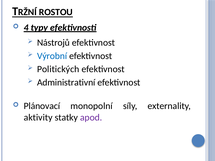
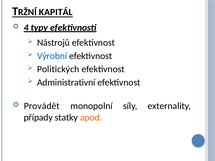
ROSTOU: ROSTOU -> KAPITÁL
Plánovací: Plánovací -> Provádět
aktivity: aktivity -> případy
apod colour: purple -> orange
